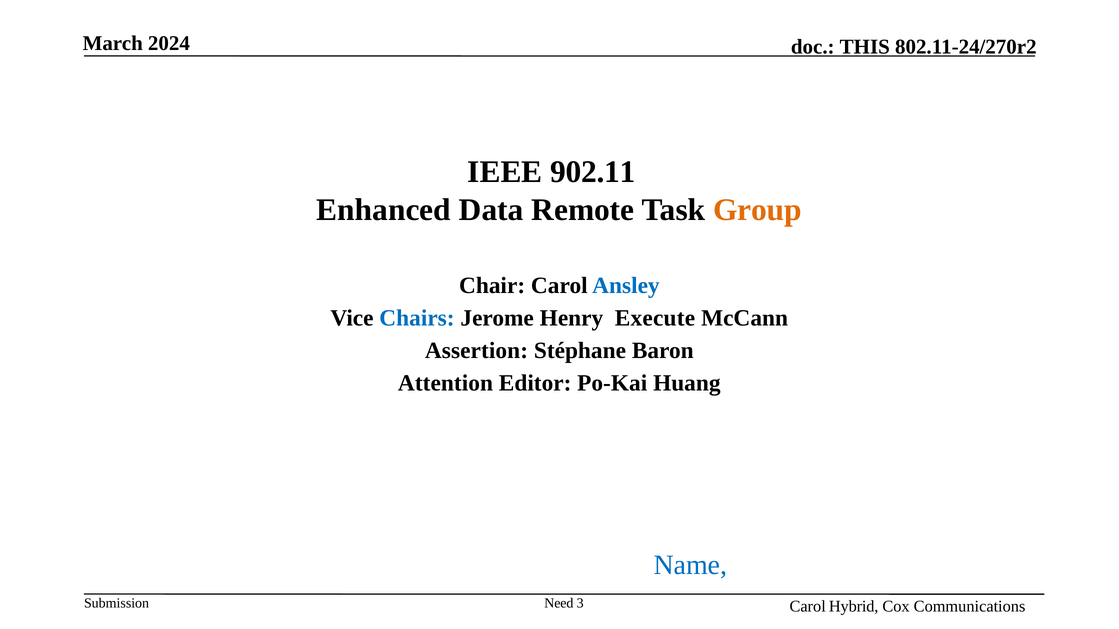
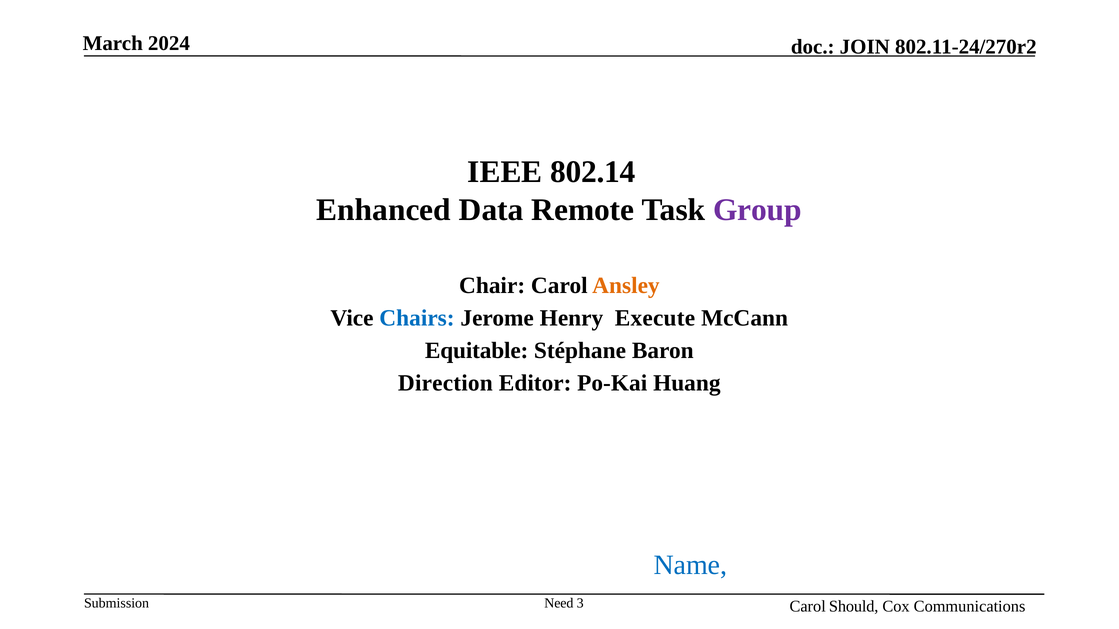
THIS: THIS -> JOIN
902.11: 902.11 -> 802.14
Group colour: orange -> purple
Ansley colour: blue -> orange
Assertion: Assertion -> Equitable
Attention: Attention -> Direction
Hybrid: Hybrid -> Should
